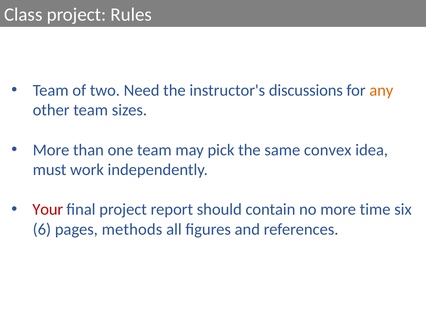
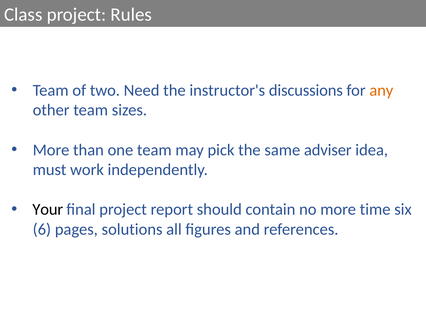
convex: convex -> adviser
Your colour: red -> black
methods: methods -> solutions
